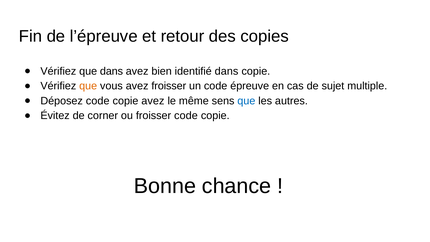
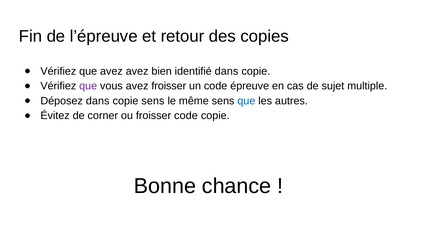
que dans: dans -> avez
que at (88, 86) colour: orange -> purple
Déposez code: code -> dans
copie avez: avez -> sens
